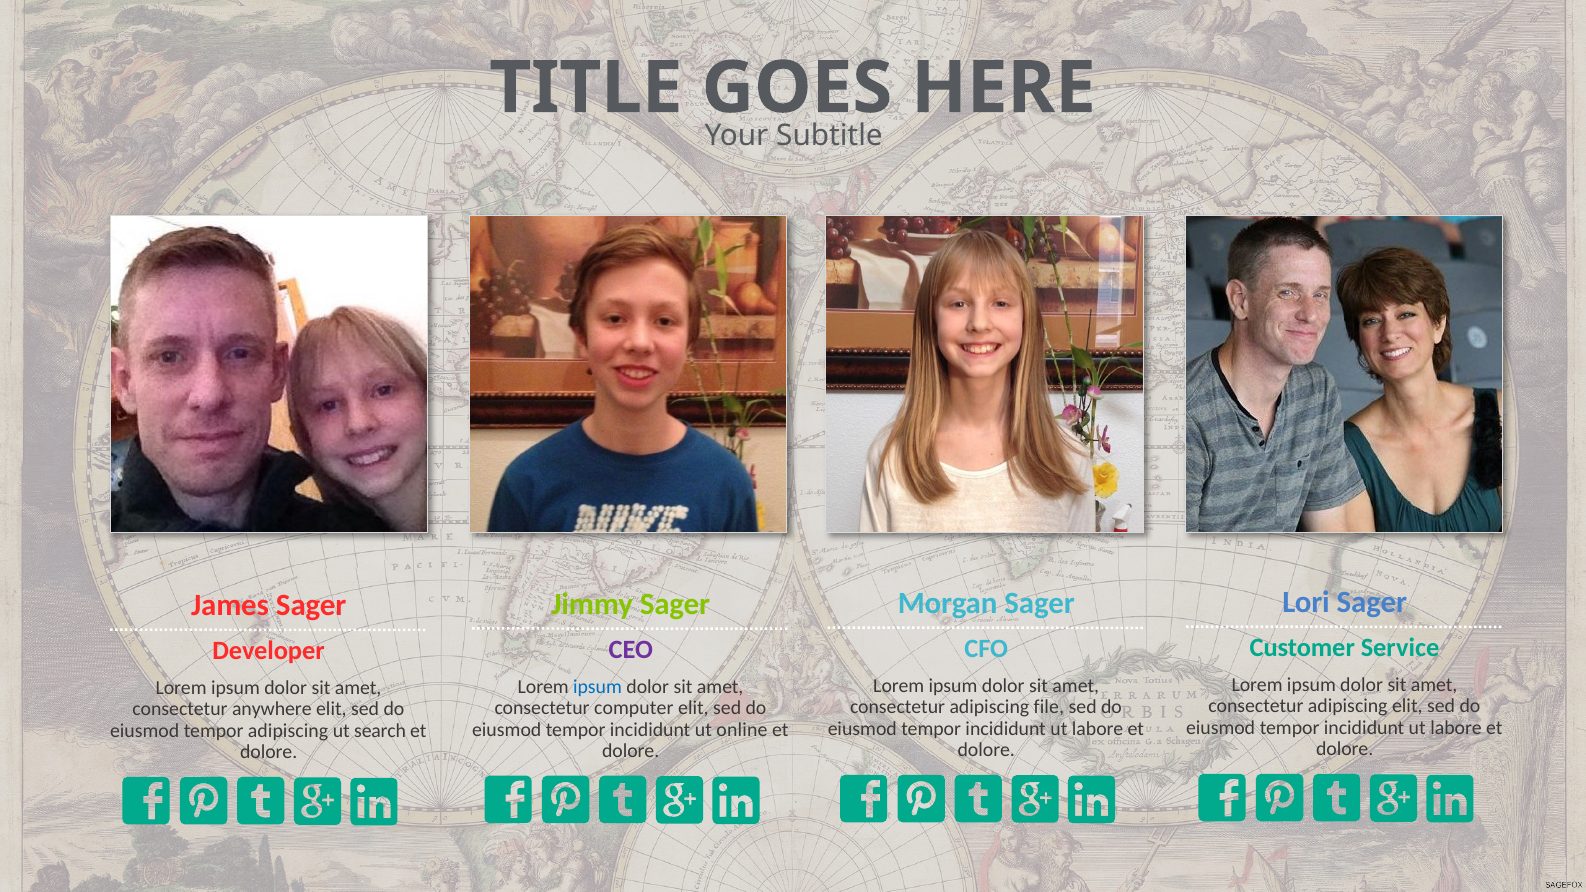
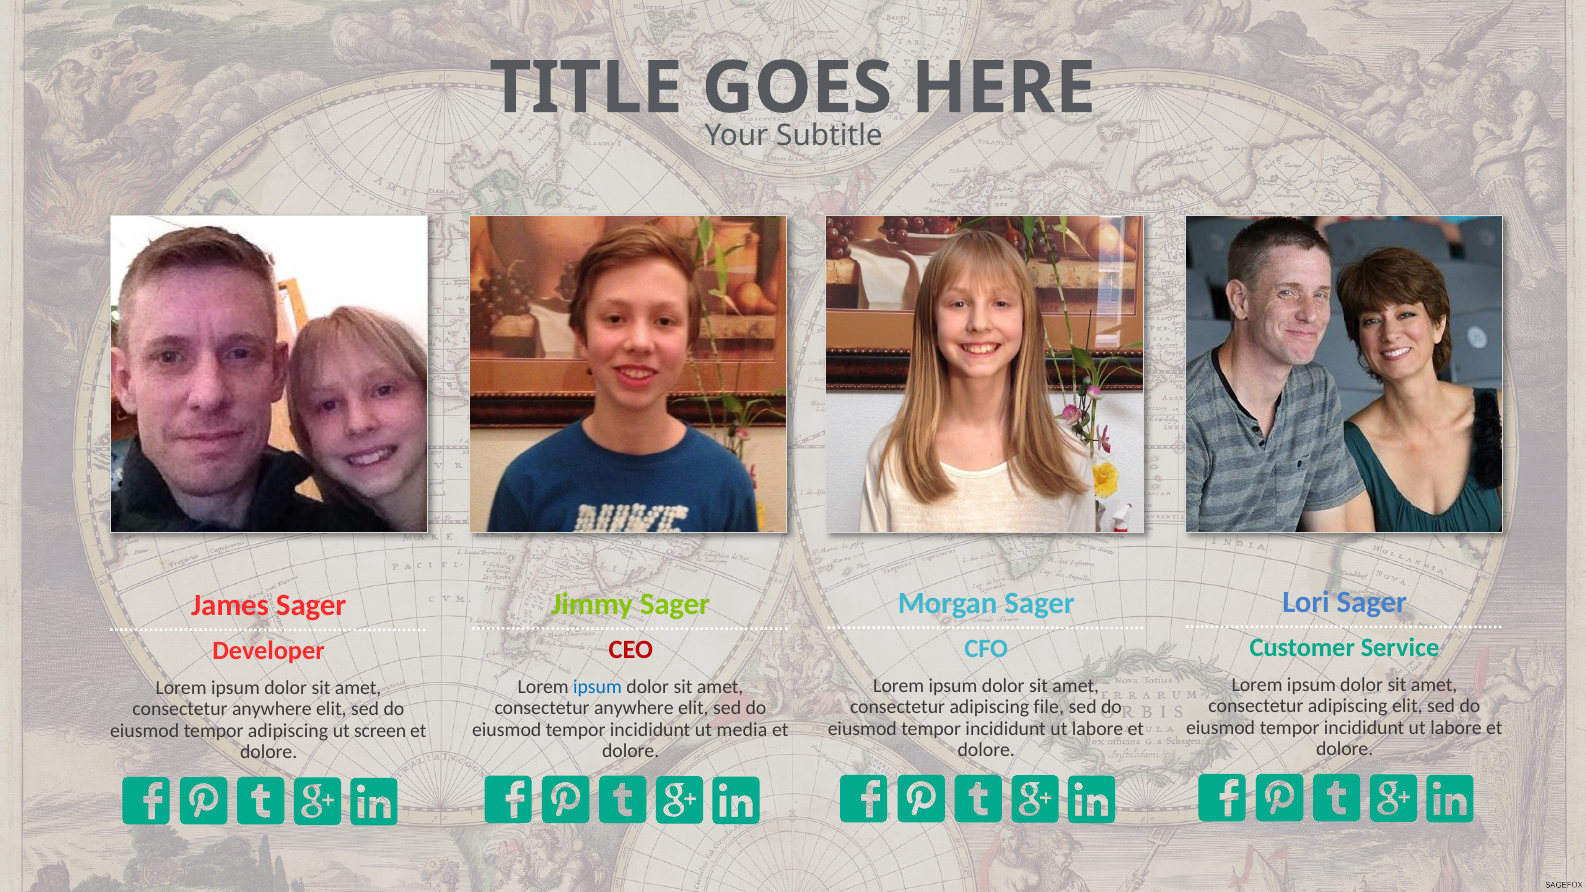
CEO colour: purple -> red
computer at (634, 708): computer -> anywhere
online: online -> media
search: search -> screen
